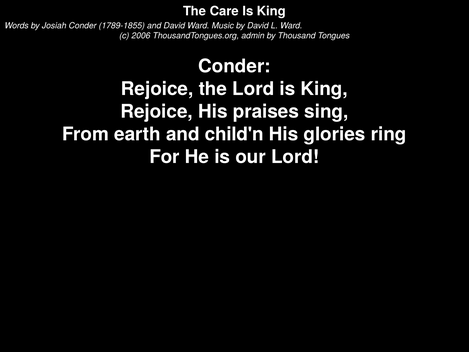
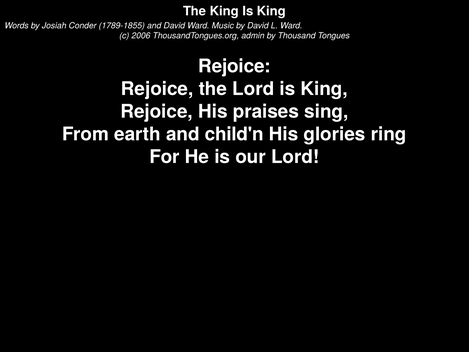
The Care: Care -> King
Conder at (234, 66): Conder -> Rejoice
